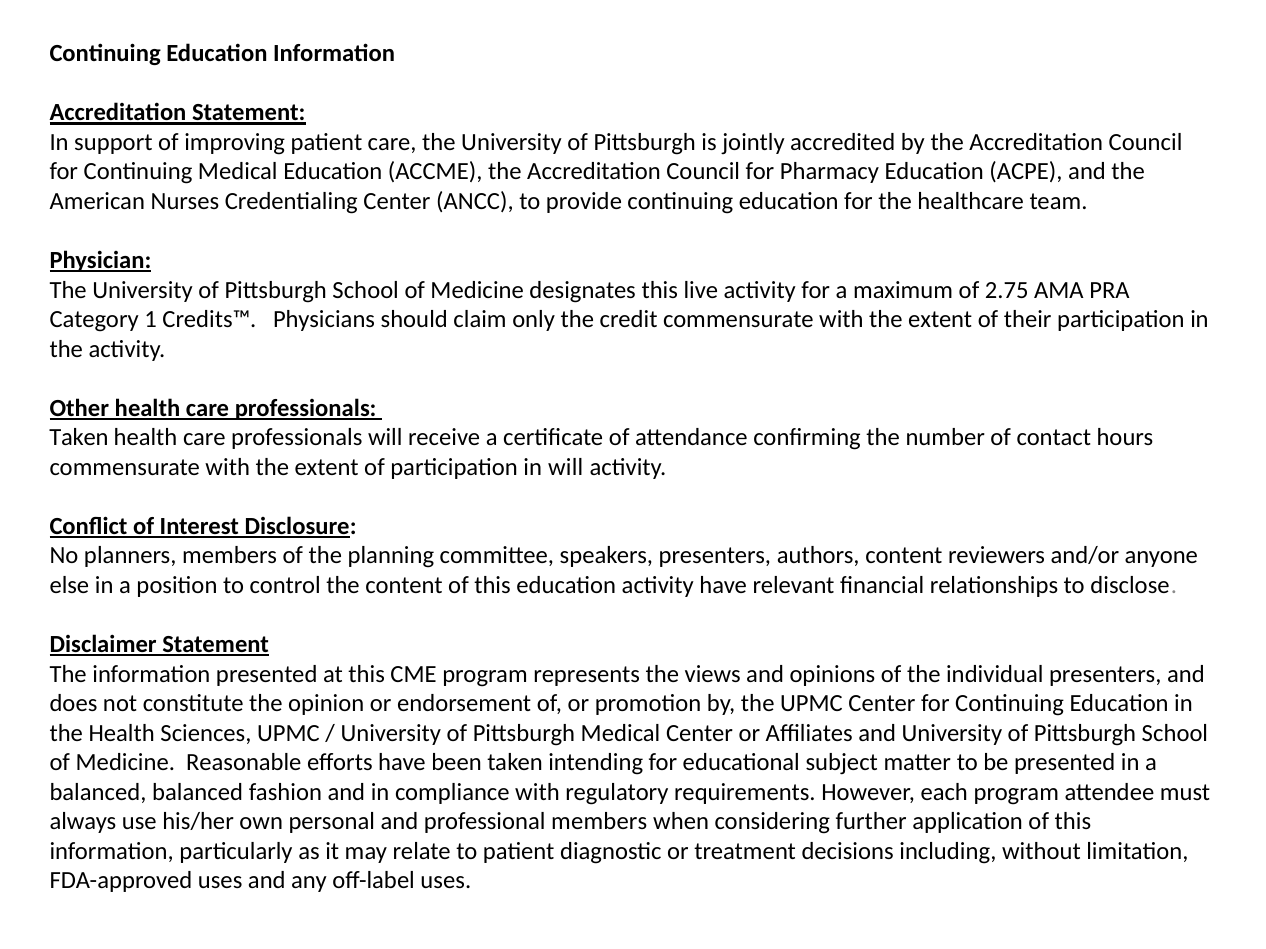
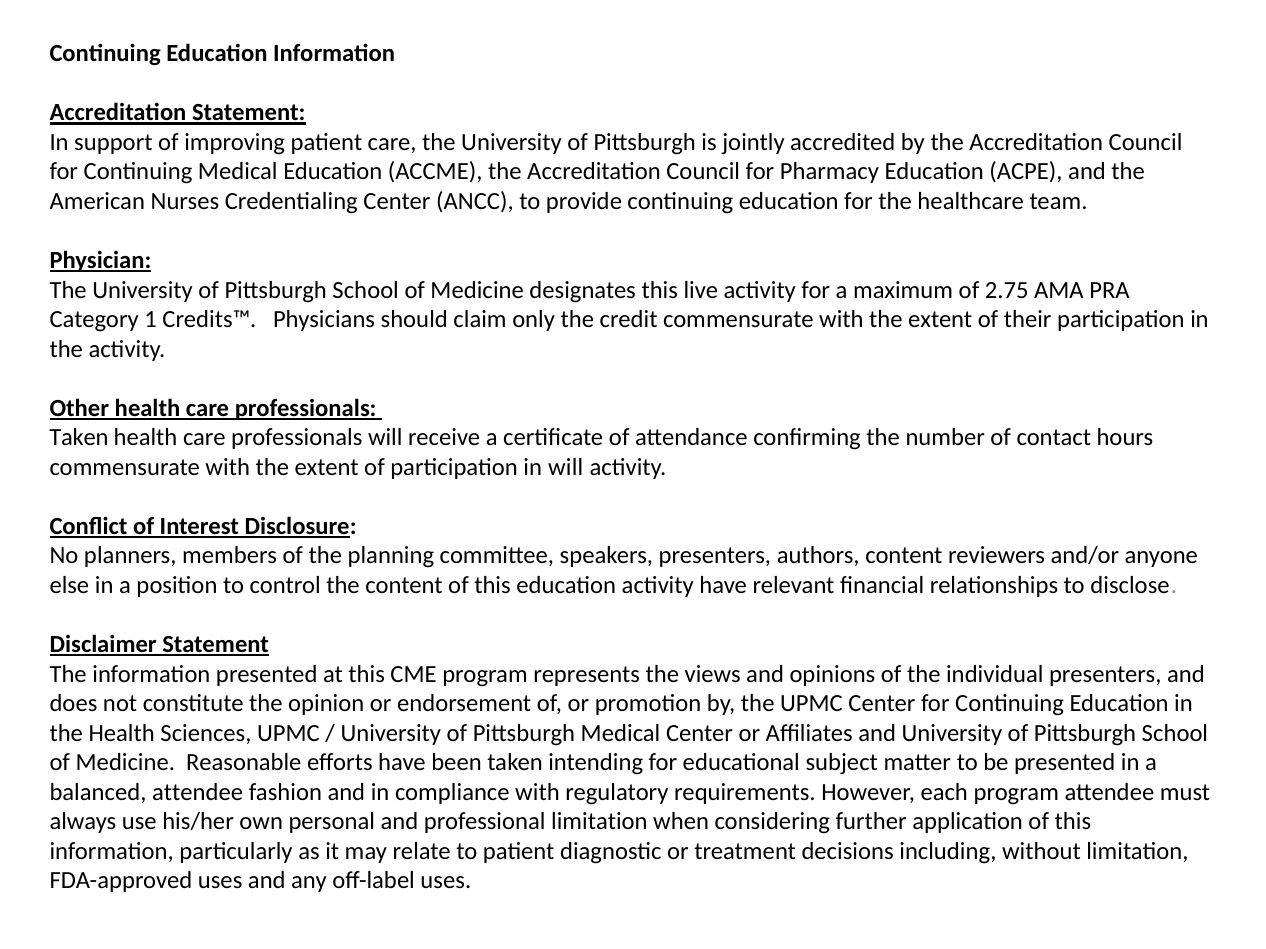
balanced balanced: balanced -> attendee
professional members: members -> limitation
